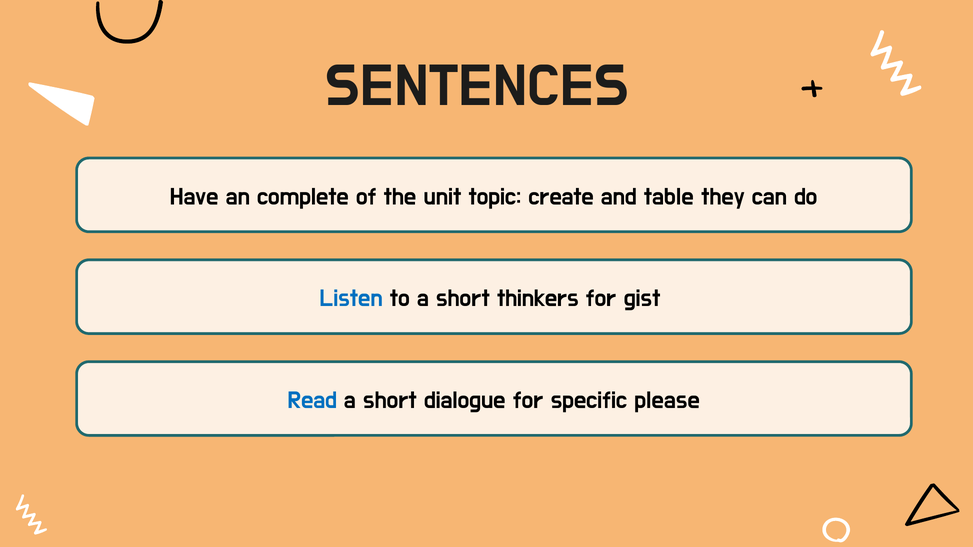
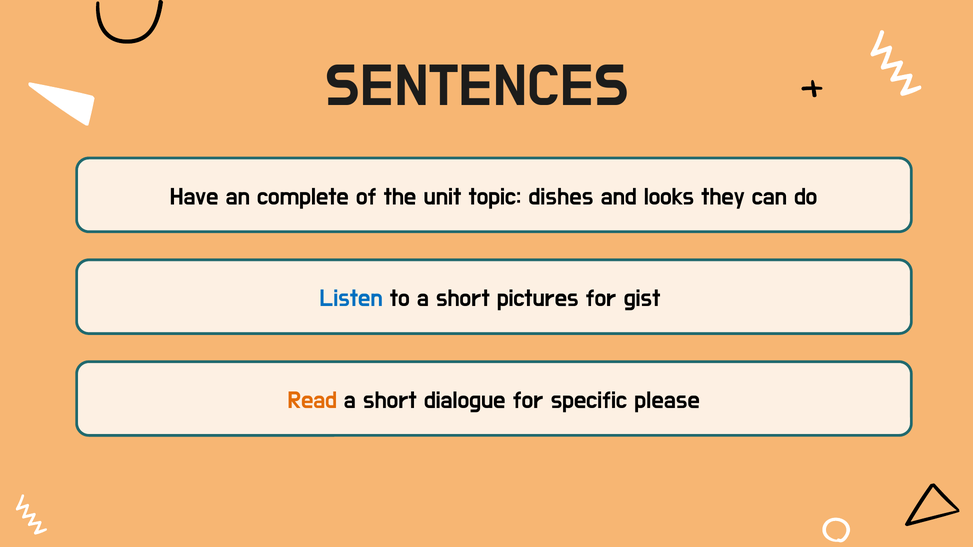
create: create -> dishes
table: table -> looks
thinkers: thinkers -> pictures
Read colour: blue -> orange
